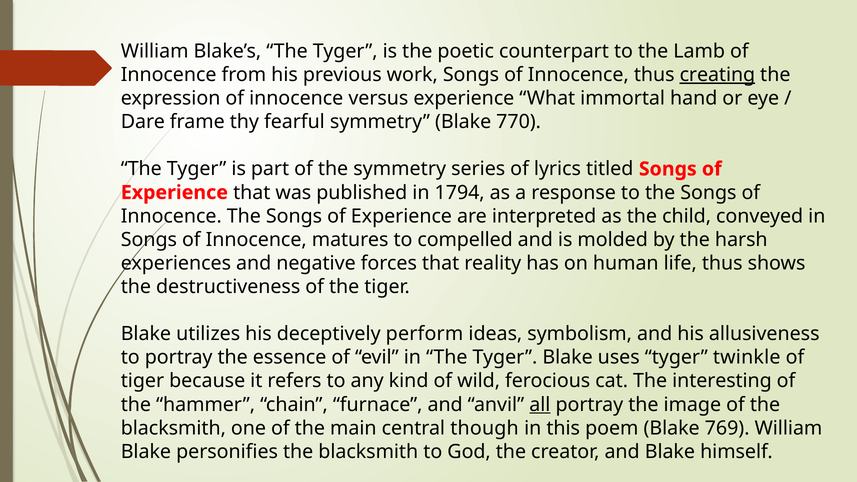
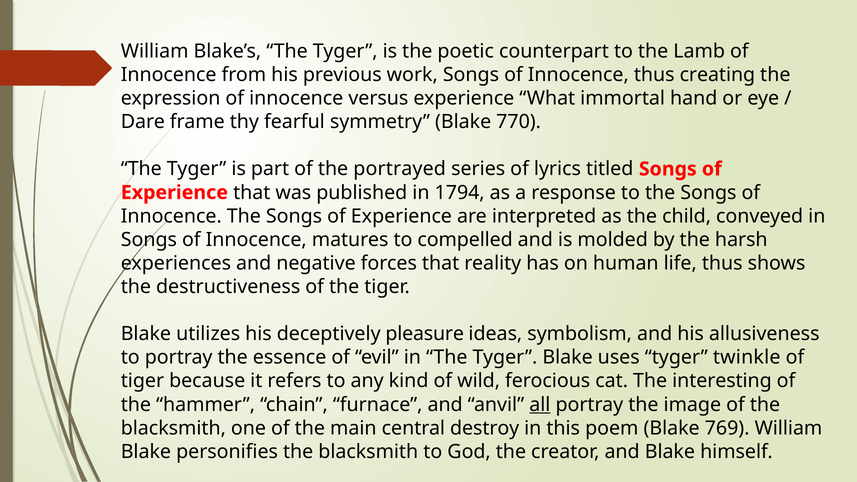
creating underline: present -> none
the symmetry: symmetry -> portrayed
perform: perform -> pleasure
though: though -> destroy
